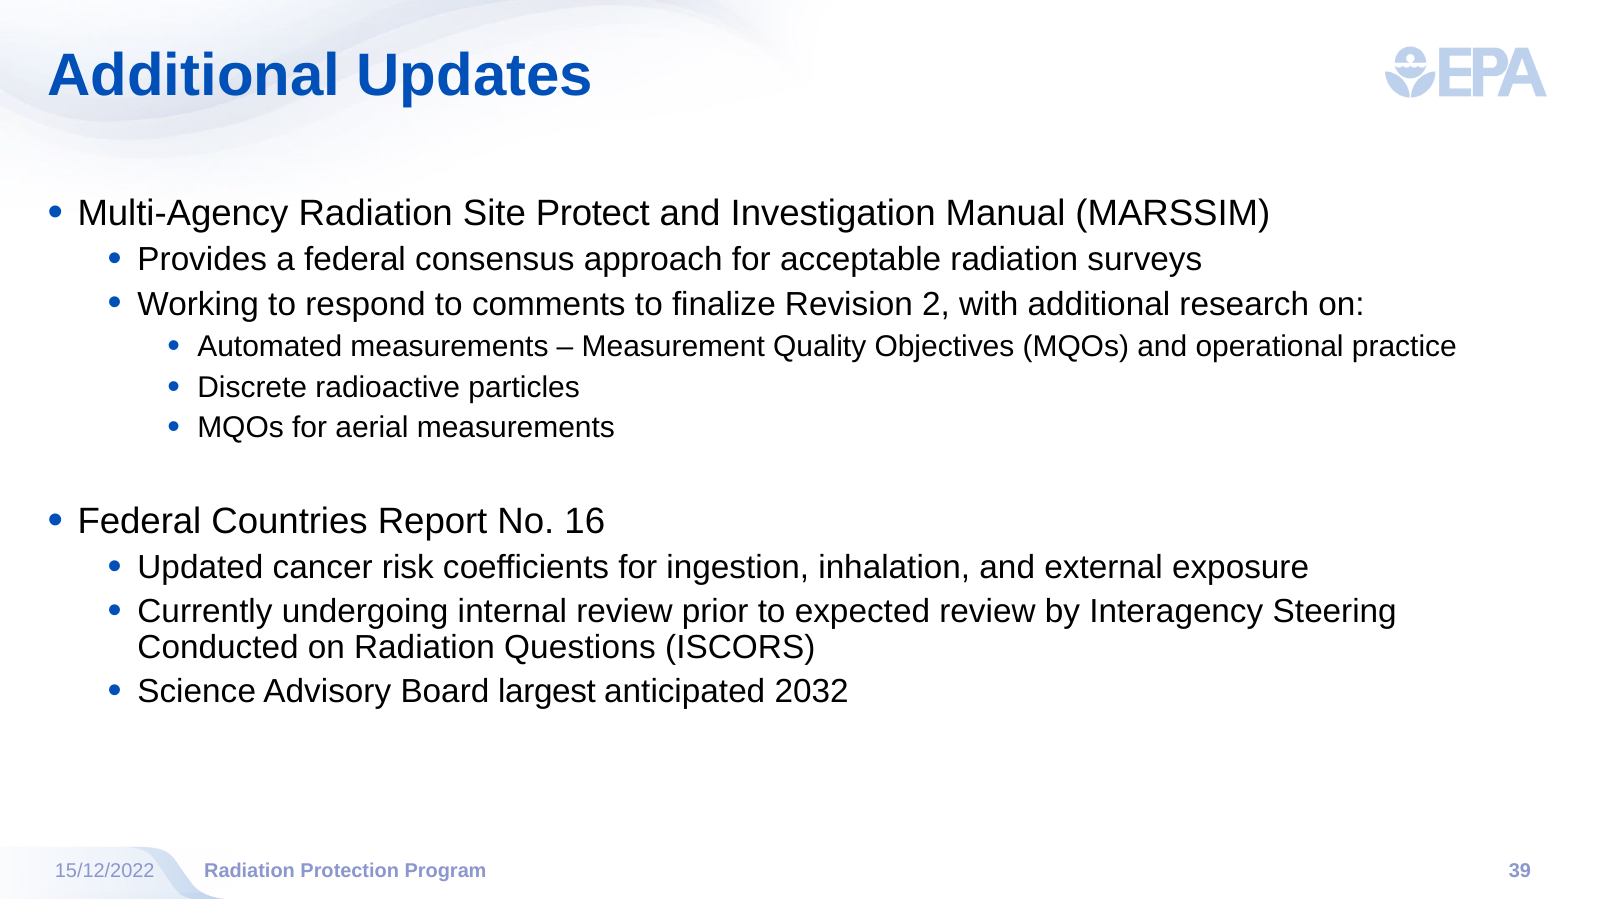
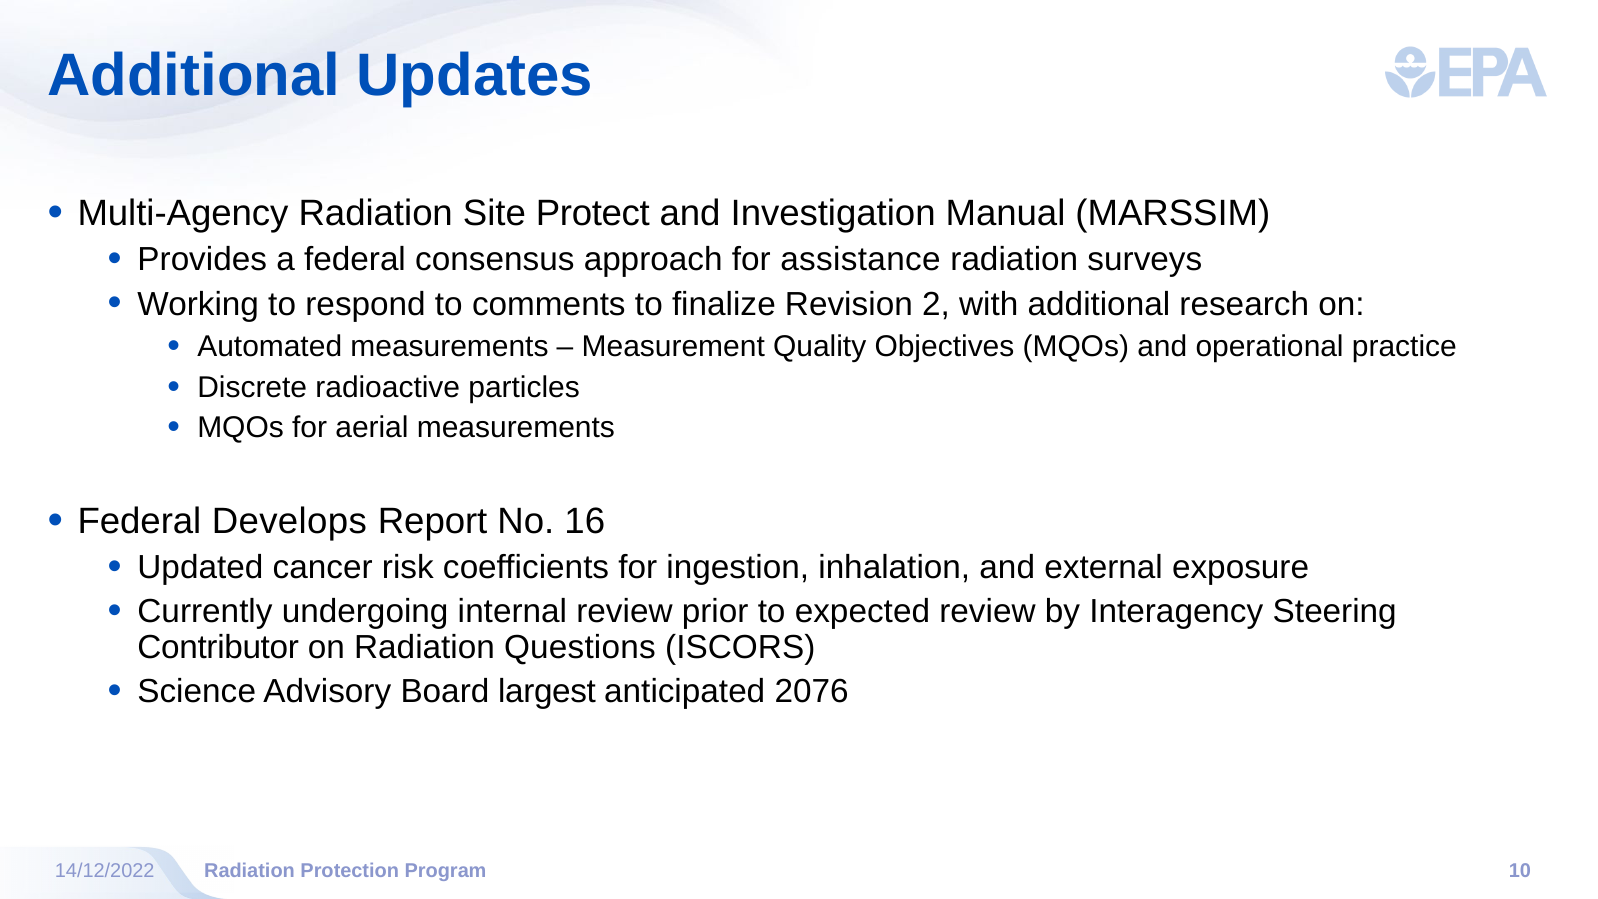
acceptable: acceptable -> assistance
Countries: Countries -> Develops
Conducted: Conducted -> Contributor
2032: 2032 -> 2076
15/12/2022: 15/12/2022 -> 14/12/2022
39: 39 -> 10
